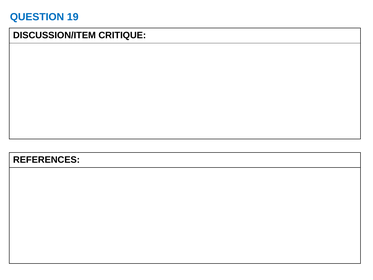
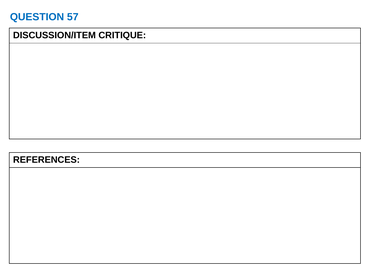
19: 19 -> 57
